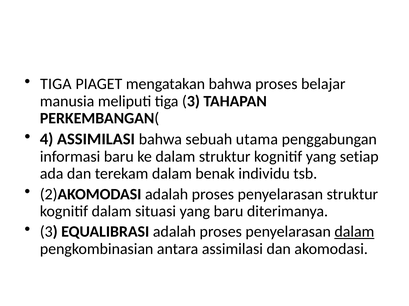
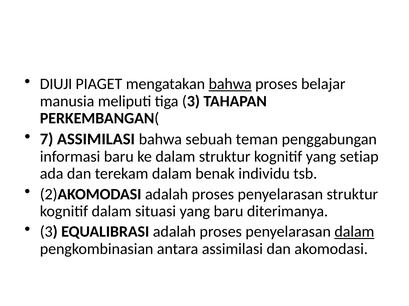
TIGA at (56, 84): TIGA -> DIUJI
bahwa at (230, 84) underline: none -> present
4: 4 -> 7
utama: utama -> teman
